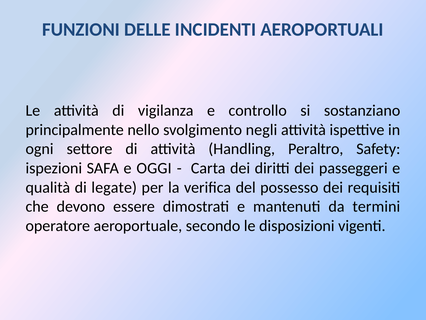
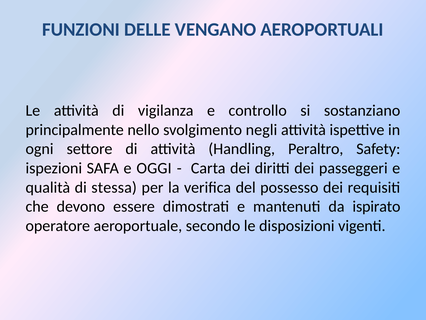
INCIDENTI: INCIDENTI -> VENGANO
legate: legate -> stessa
termini: termini -> ispirato
